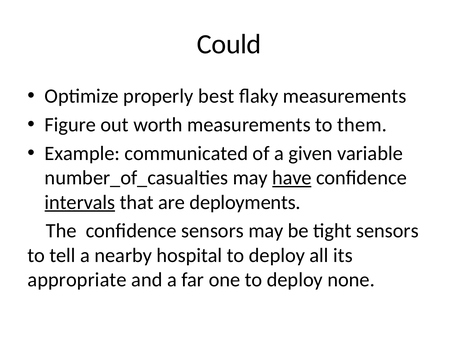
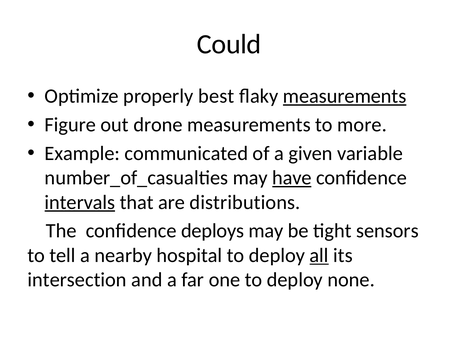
measurements at (345, 96) underline: none -> present
worth: worth -> drone
them: them -> more
deployments: deployments -> distributions
confidence sensors: sensors -> deploys
all underline: none -> present
appropriate: appropriate -> intersection
